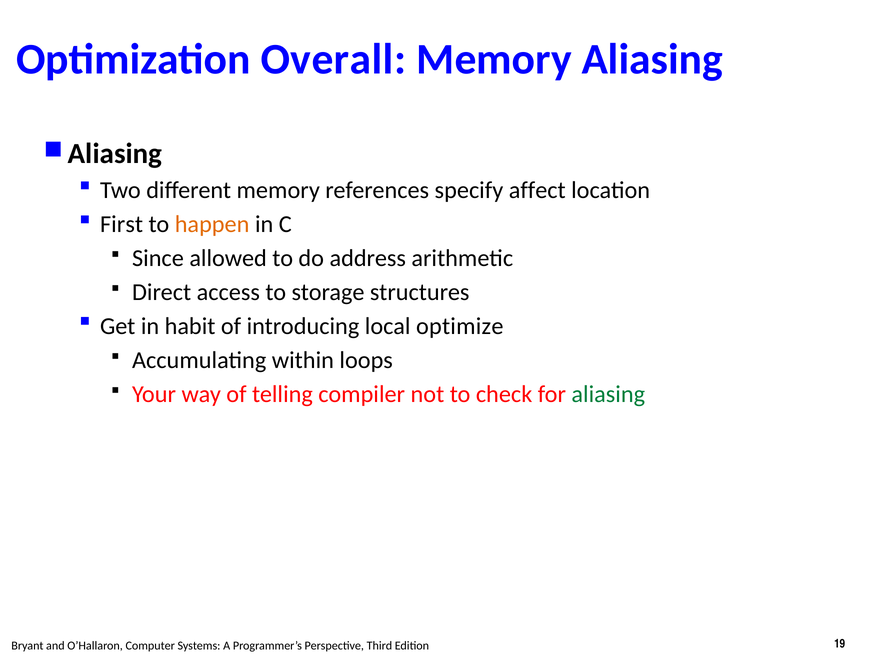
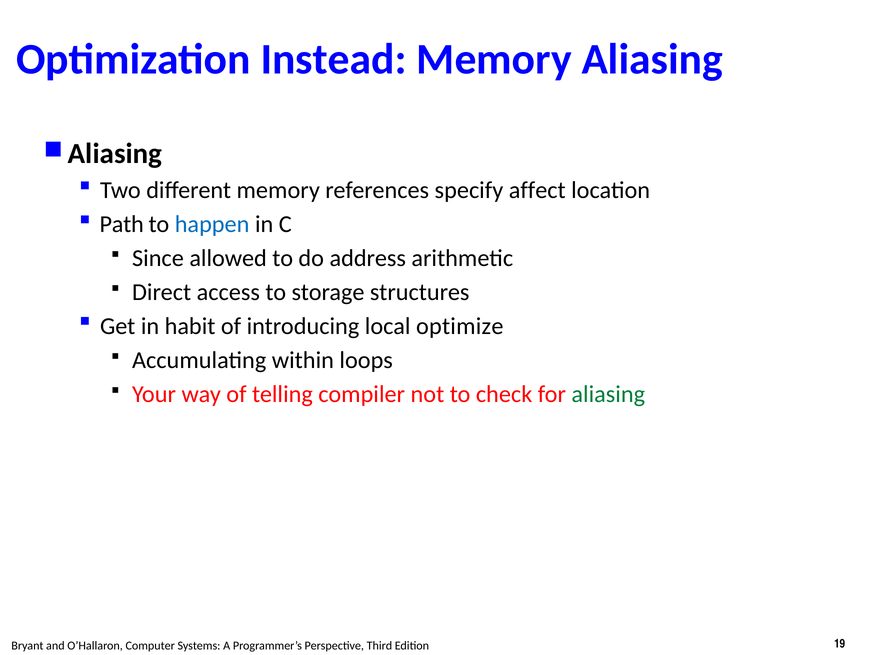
Overall: Overall -> Instead
First: First -> Path
happen colour: orange -> blue
